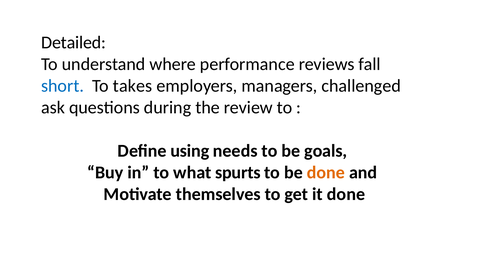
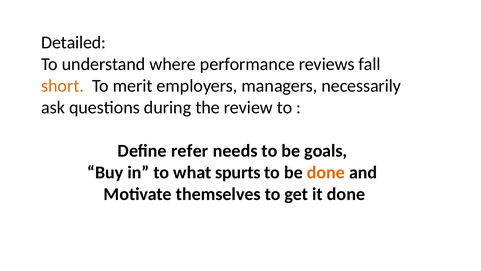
short colour: blue -> orange
takes: takes -> merit
challenged: challenged -> necessarily
using: using -> refer
